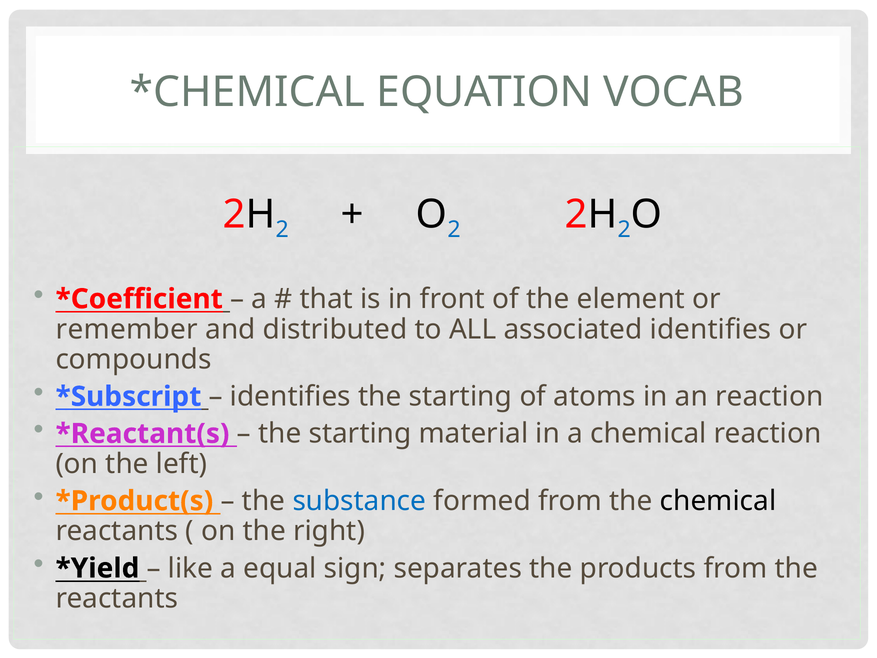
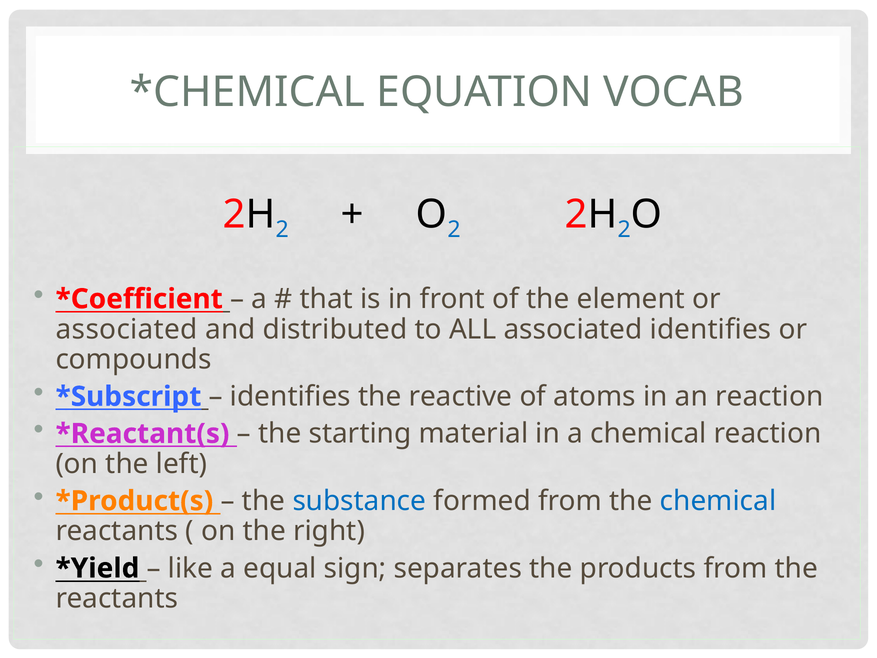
remember at (127, 329): remember -> associated
identifies the starting: starting -> reactive
chemical at (718, 501) colour: black -> blue
